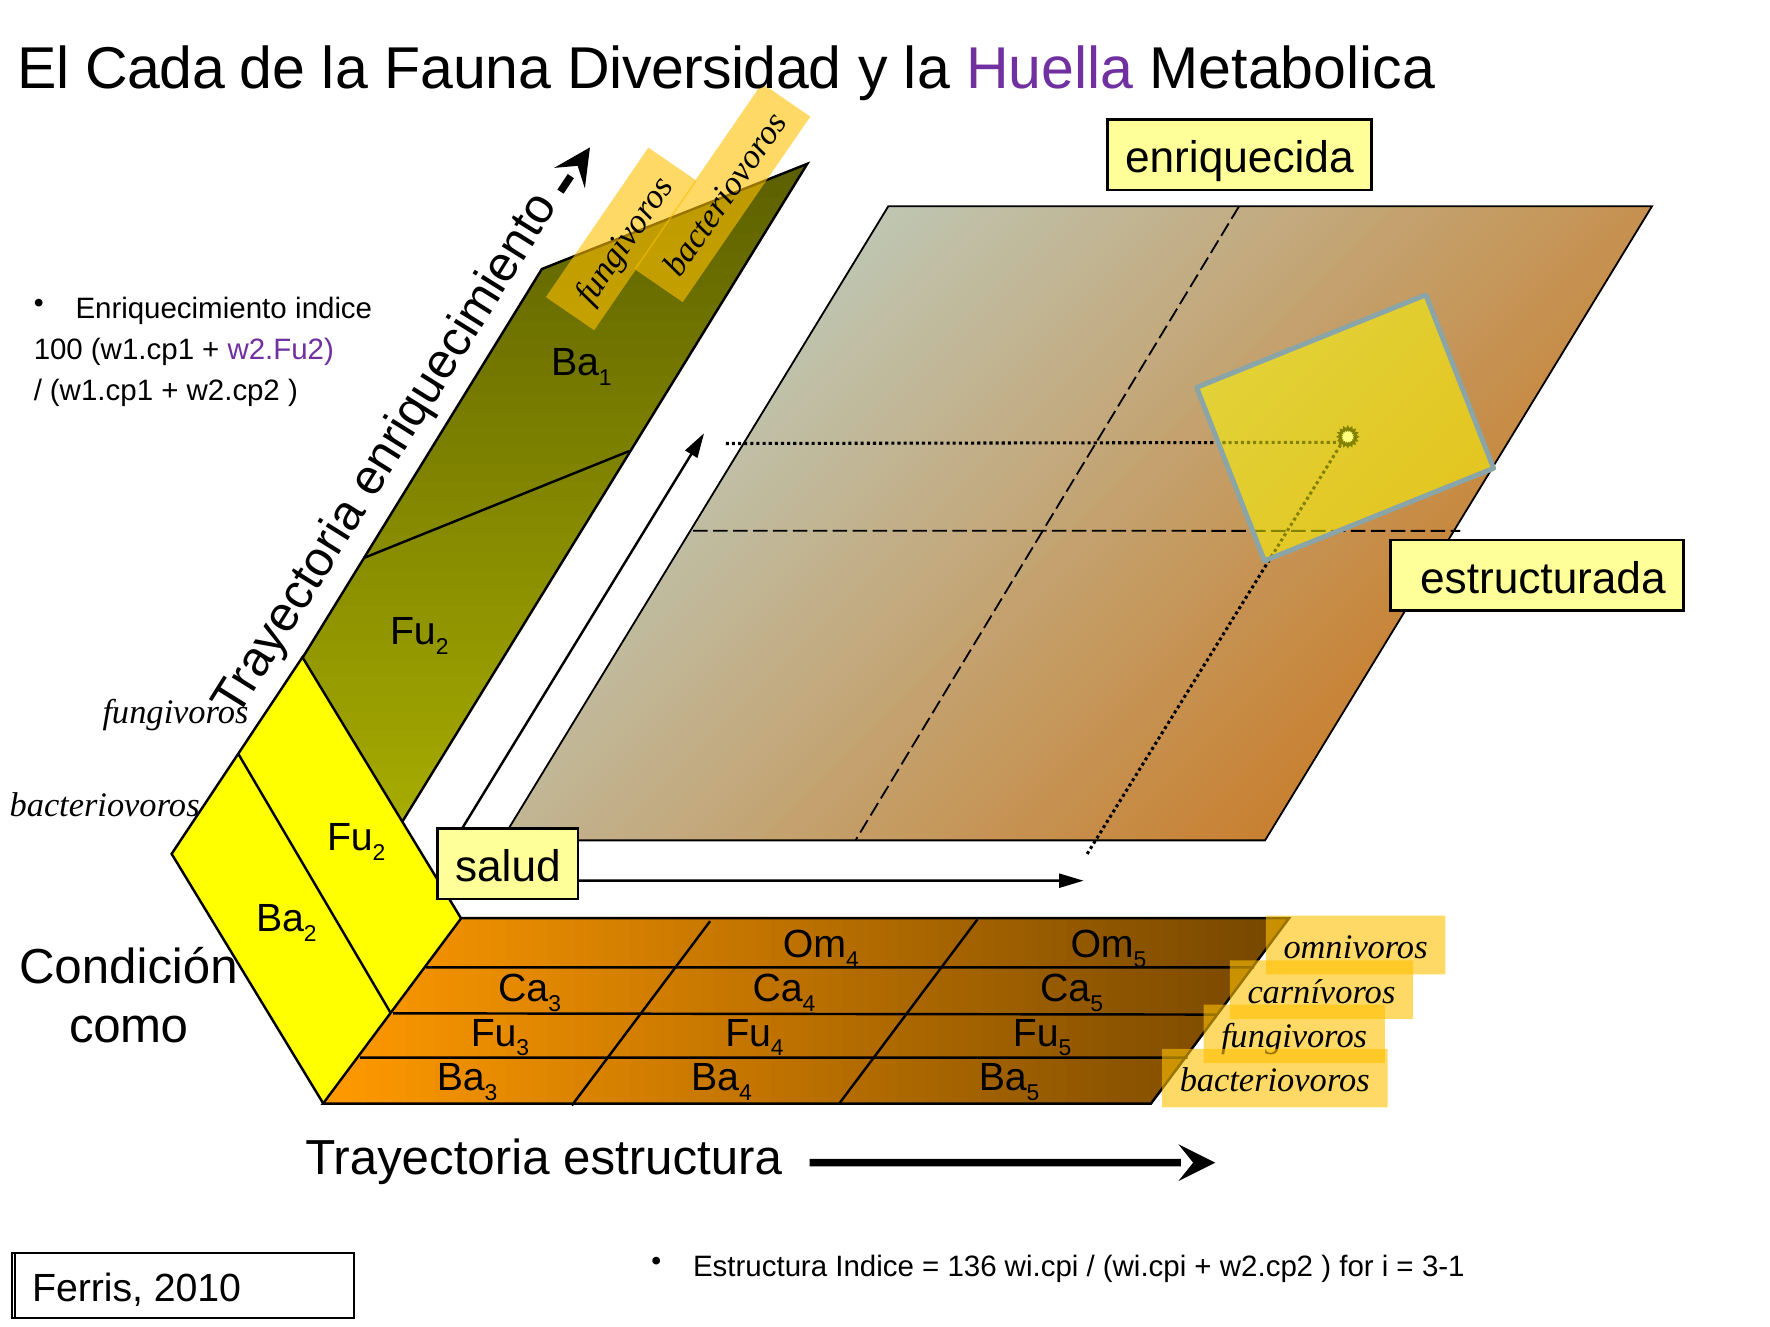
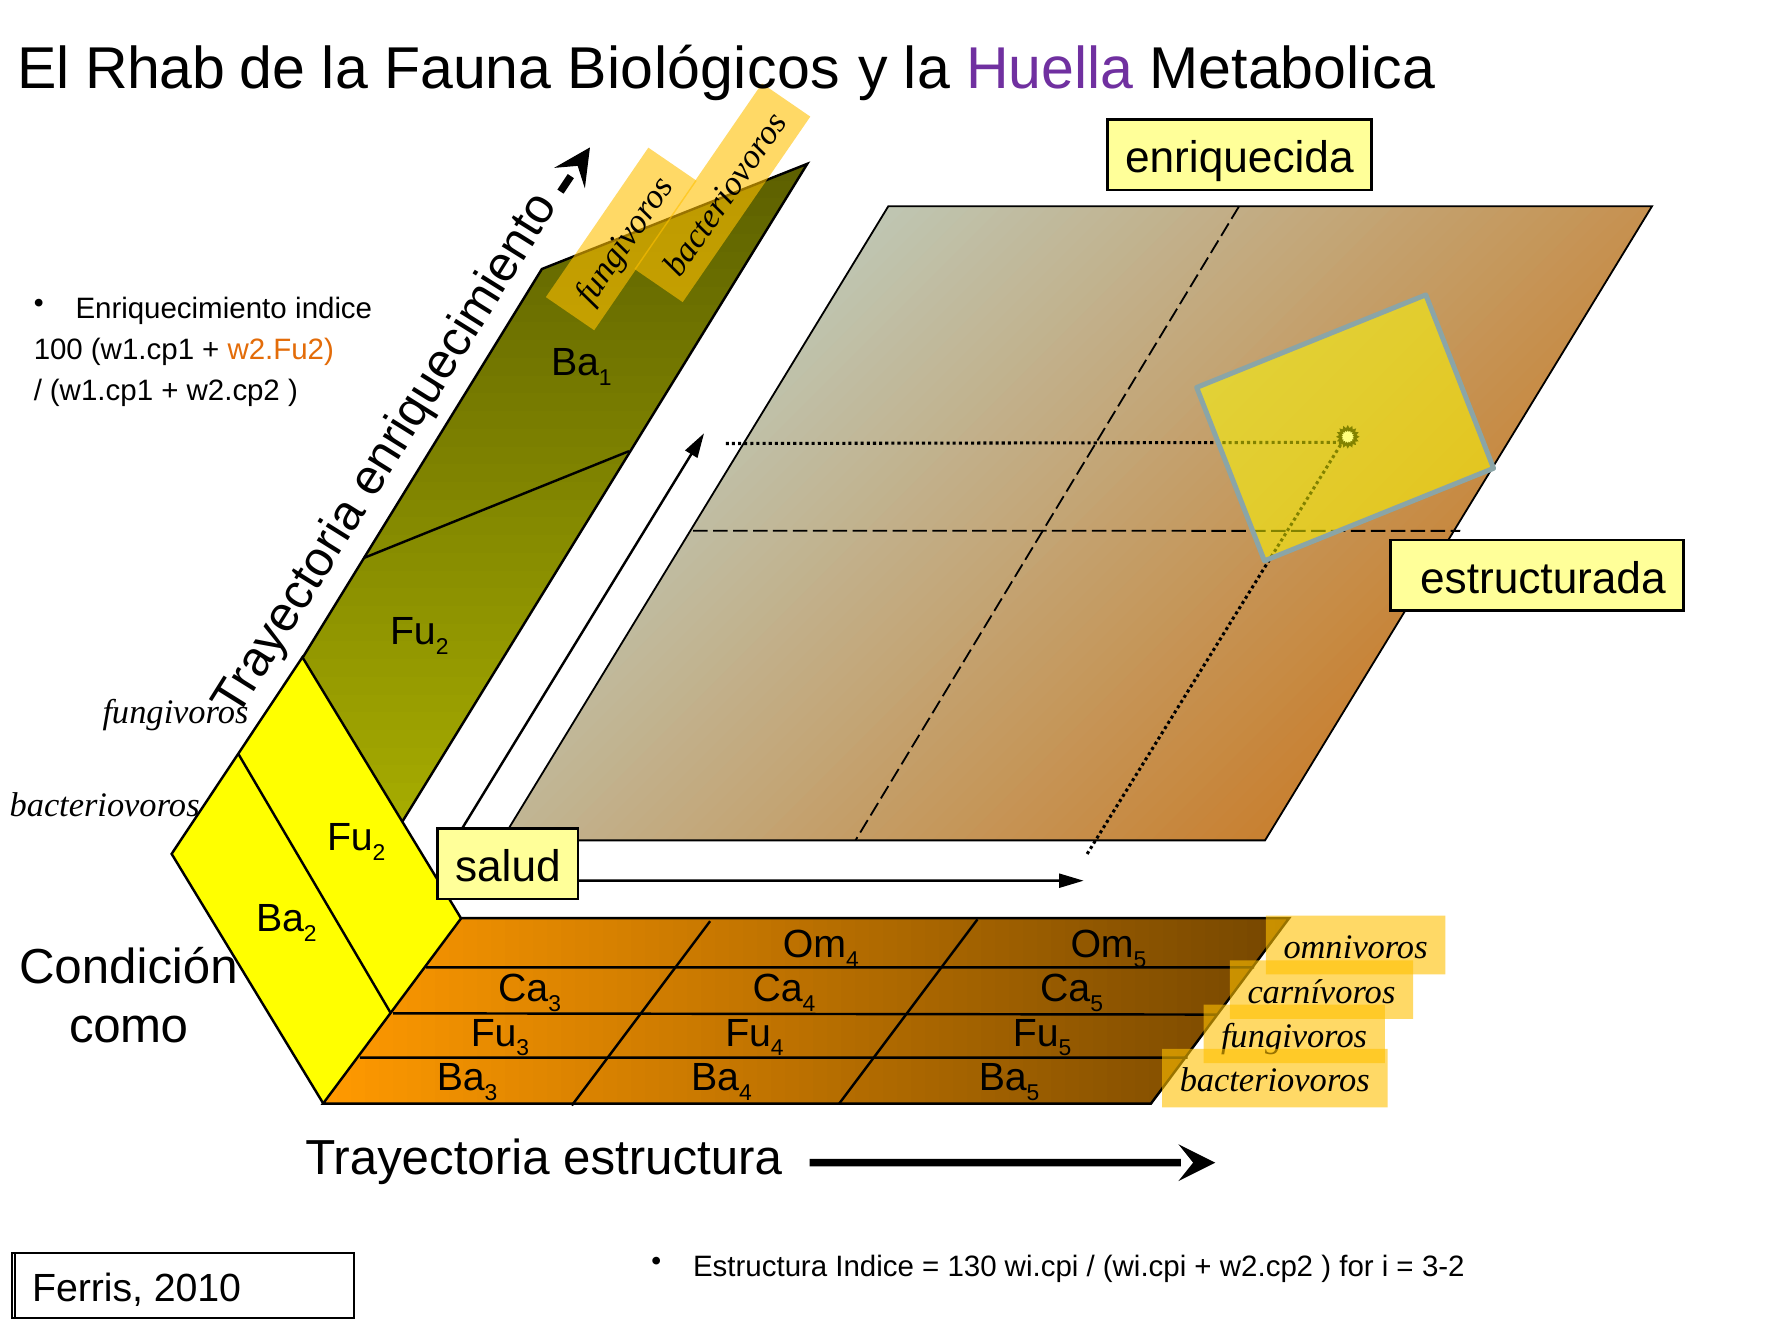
Cada: Cada -> Rhab
Diversidad: Diversidad -> Biológicos
w2.Fu2 colour: purple -> orange
136: 136 -> 130
3-1: 3-1 -> 3-2
